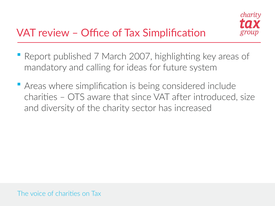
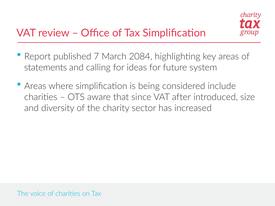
2007: 2007 -> 2084
mandatory: mandatory -> statements
